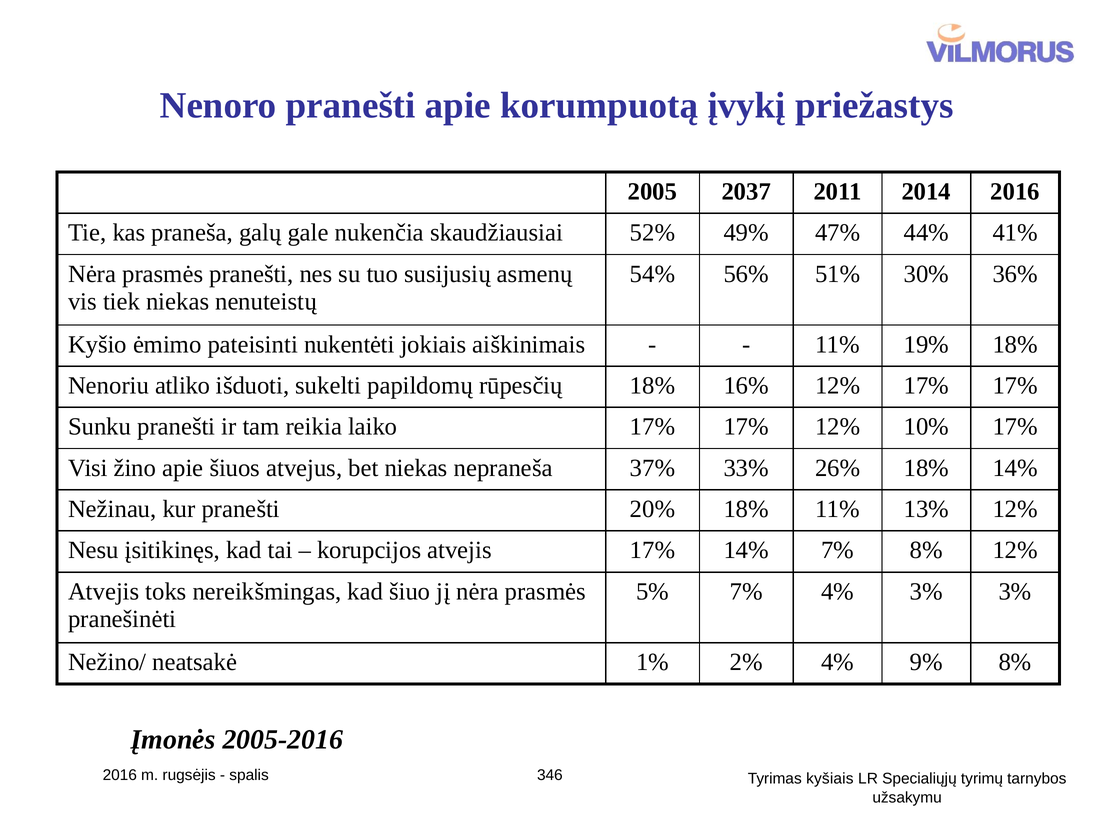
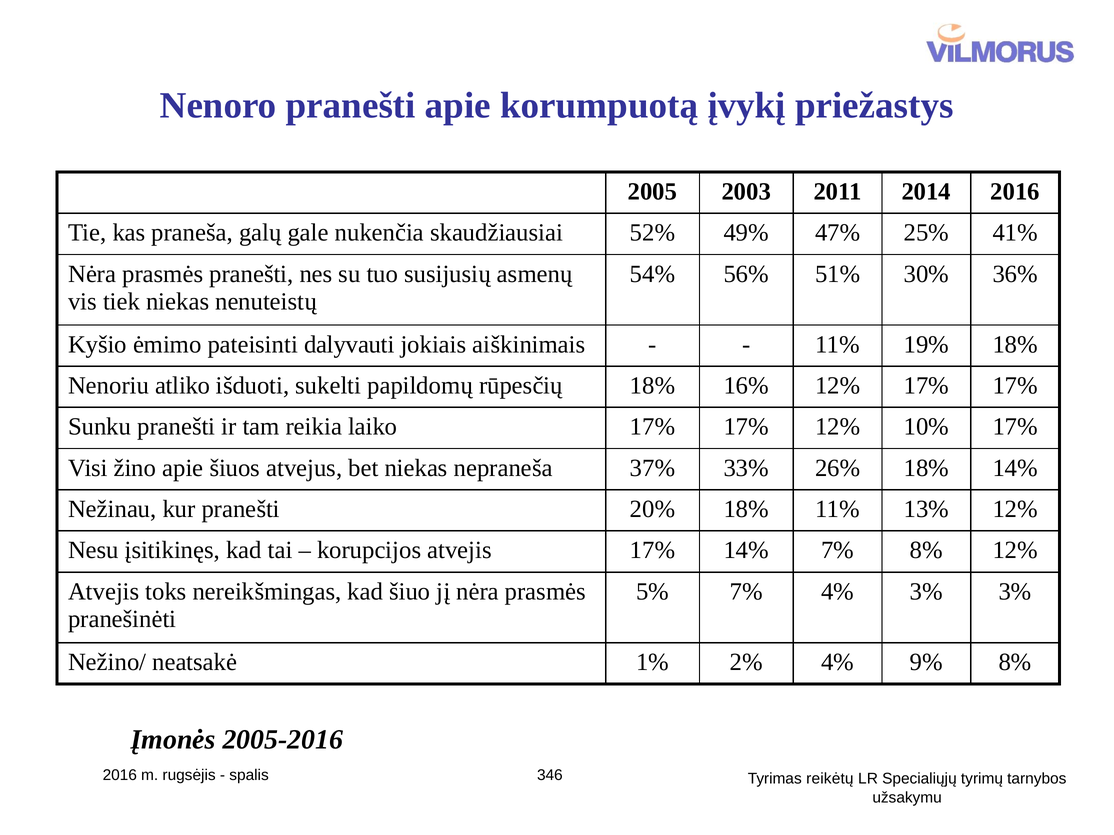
2037: 2037 -> 2003
44%: 44% -> 25%
nukentėti: nukentėti -> dalyvauti
kyšiais: kyšiais -> reikėtų
